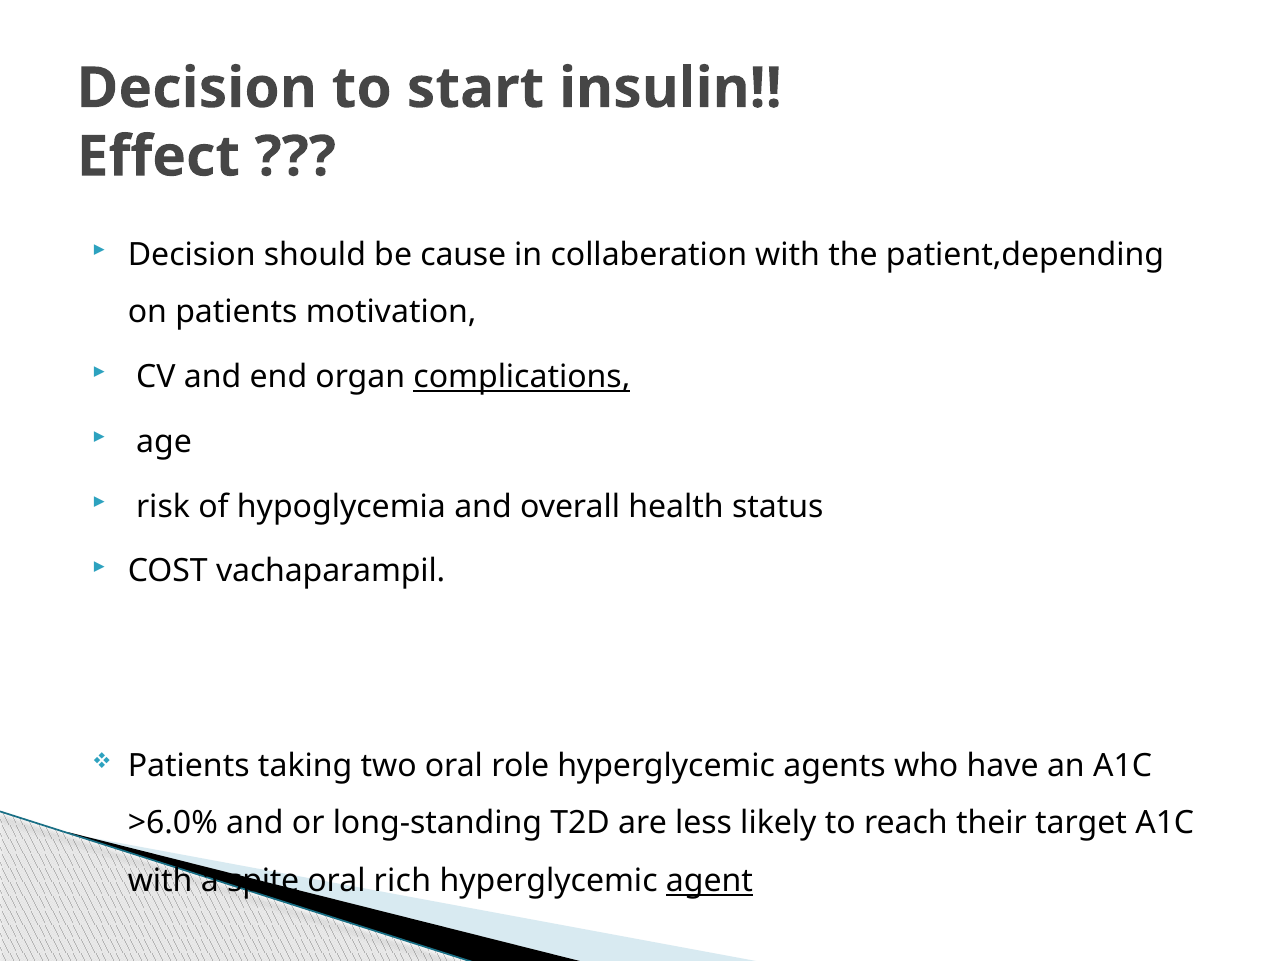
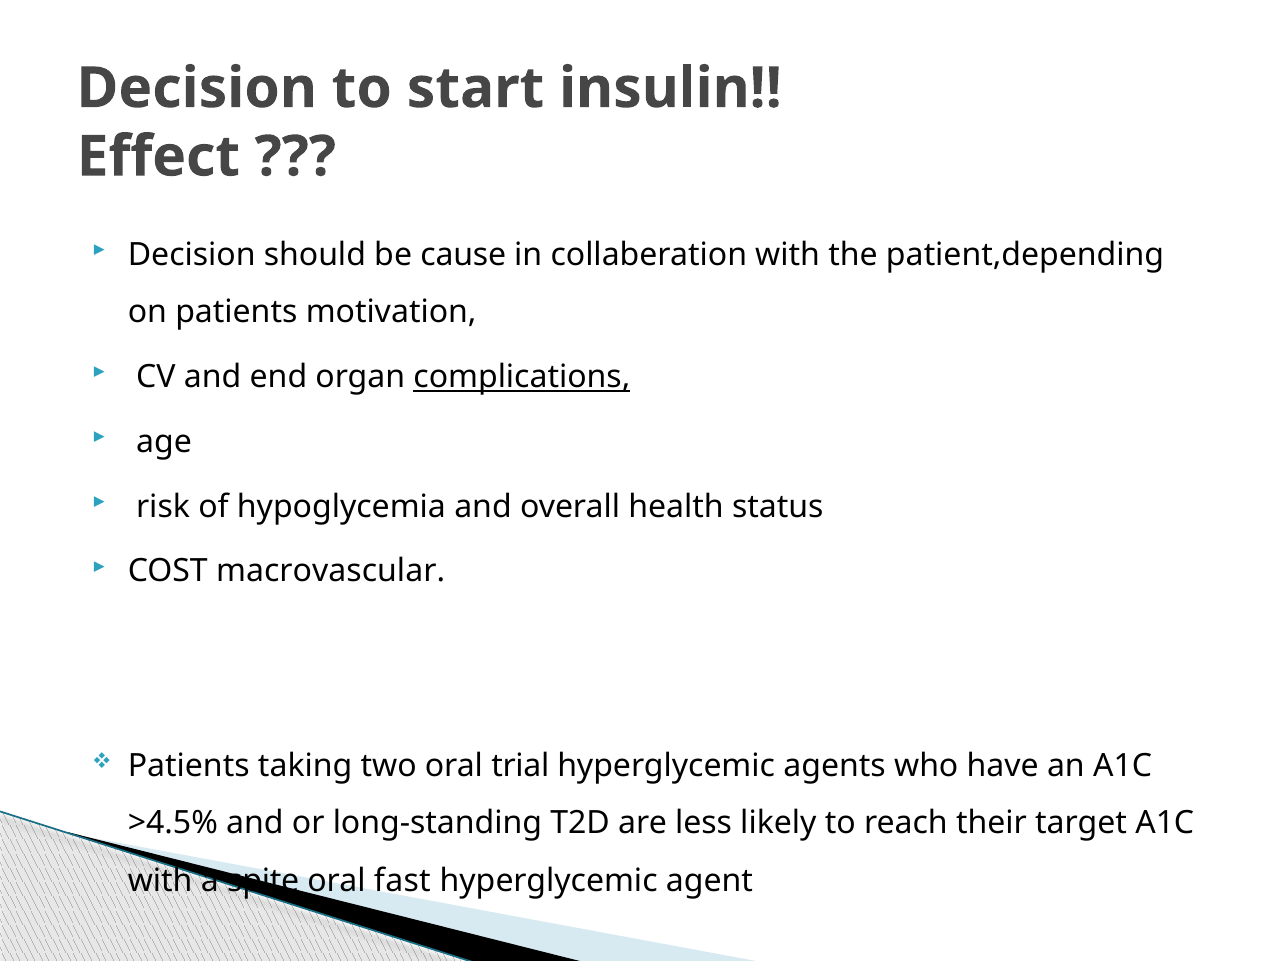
vachaparampil: vachaparampil -> macrovascular
role: role -> trial
>6.0%: >6.0% -> >4.5%
rich: rich -> fast
agent underline: present -> none
